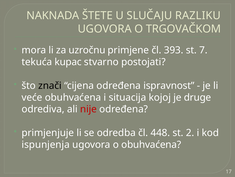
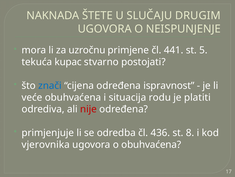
RAZLIKU: RAZLIKU -> DRUGIM
TRGOVAČKOM: TRGOVAČKOM -> NEISPUNJENJE
393: 393 -> 441
7: 7 -> 5
znači colour: black -> blue
kojoj: kojoj -> rodu
druge: druge -> platiti
448: 448 -> 436
2: 2 -> 8
ispunjenja: ispunjenja -> vjerovnika
